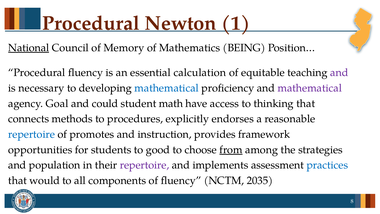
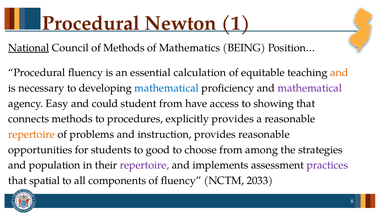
of Memory: Memory -> Methods
and at (339, 73) colour: purple -> orange
Goal: Goal -> Easy
student math: math -> from
thinking: thinking -> showing
explicitly endorses: endorses -> provides
repertoire at (32, 134) colour: blue -> orange
promotes: promotes -> problems
provides framework: framework -> reasonable
from at (231, 150) underline: present -> none
practices colour: blue -> purple
would: would -> spatial
2035: 2035 -> 2033
